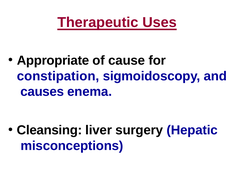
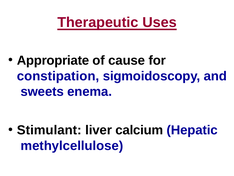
causes: causes -> sweets
Cleansing: Cleansing -> Stimulant
surgery: surgery -> calcium
misconceptions: misconceptions -> methylcellulose
